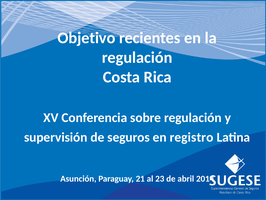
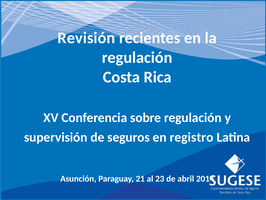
Objetivo: Objetivo -> Revisión
